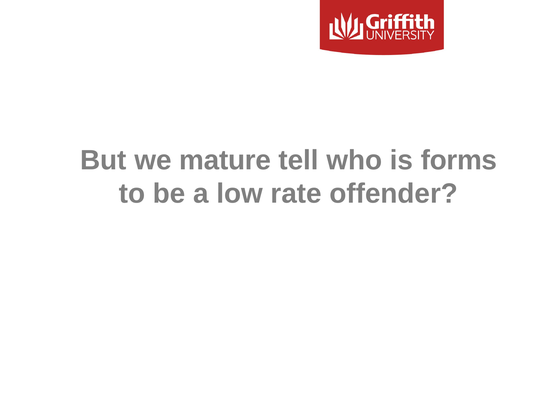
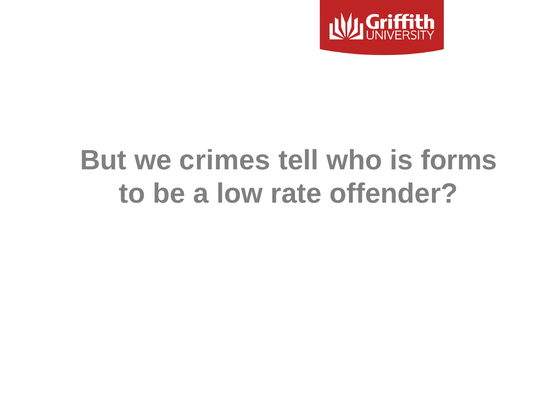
mature: mature -> crimes
